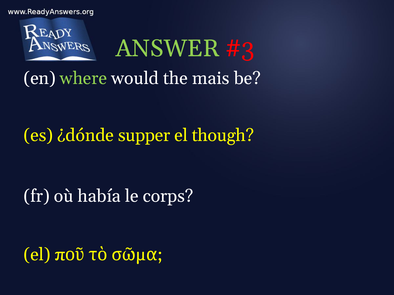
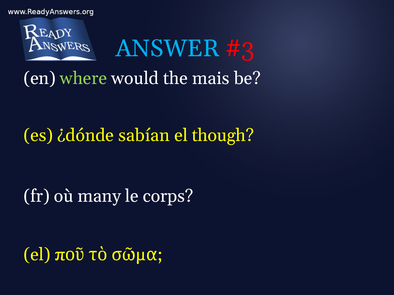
ANSWER colour: light green -> light blue
supper: supper -> sabían
había: había -> many
